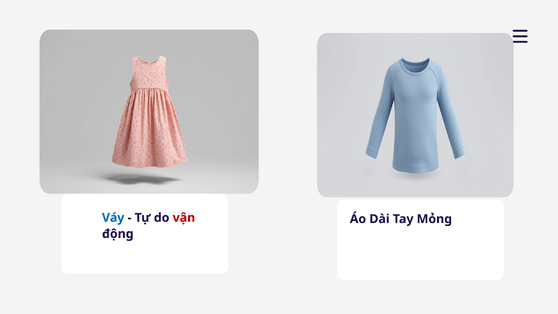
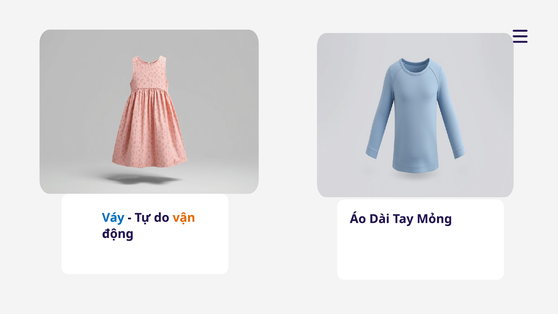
vận colour: red -> orange
